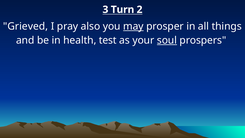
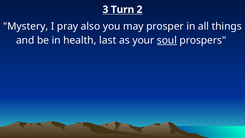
Grieved: Grieved -> Mystery
may underline: present -> none
test: test -> last
